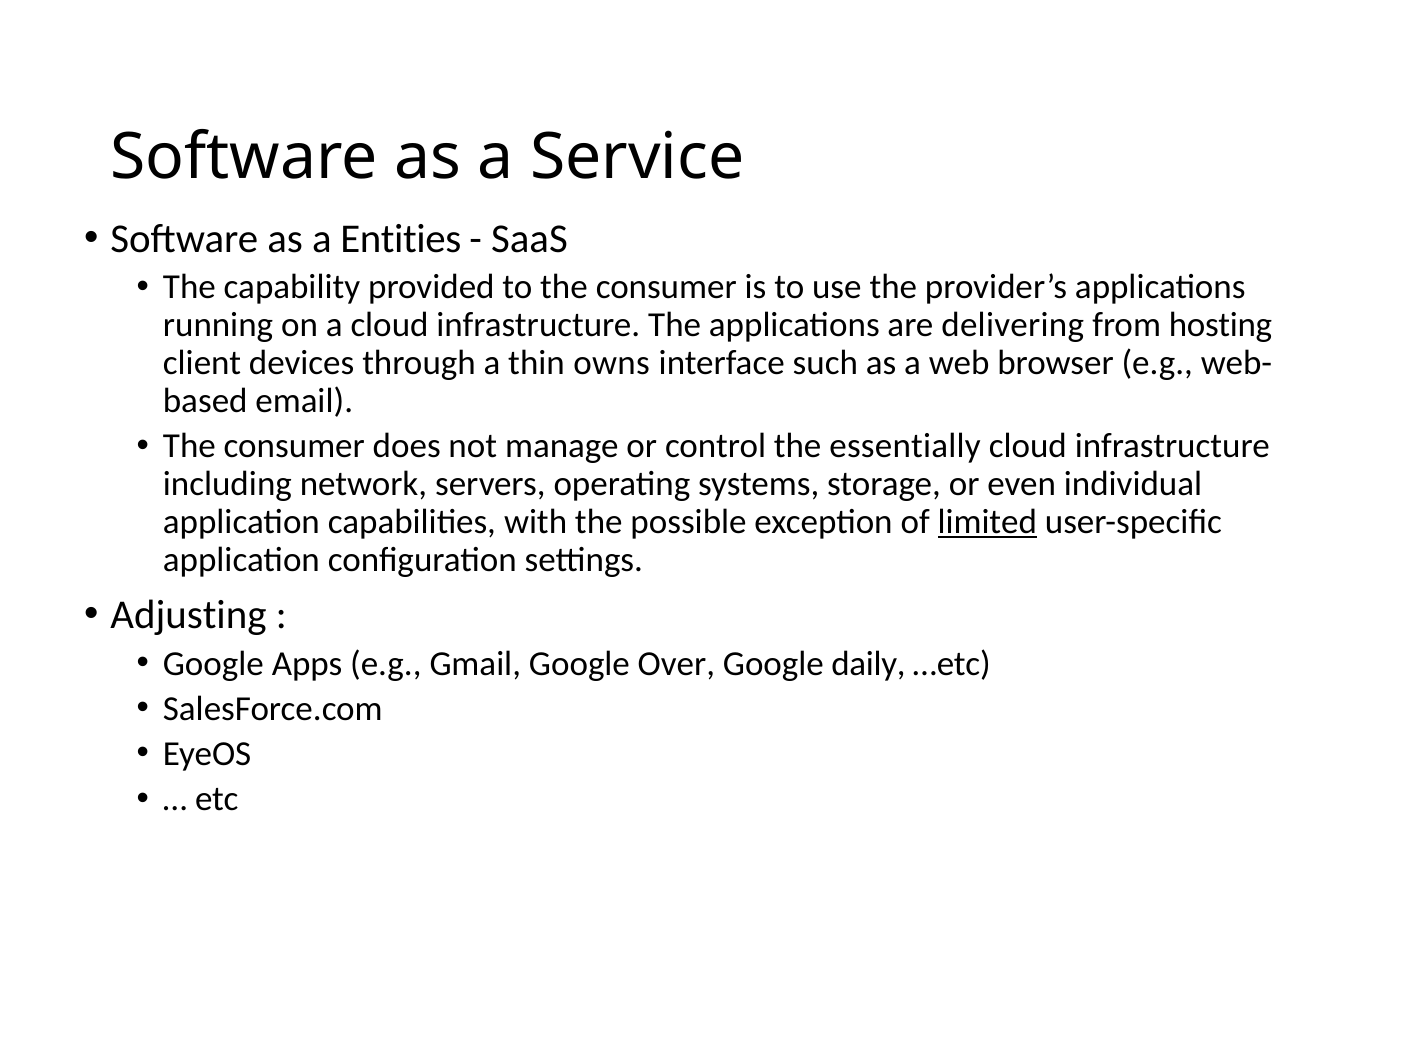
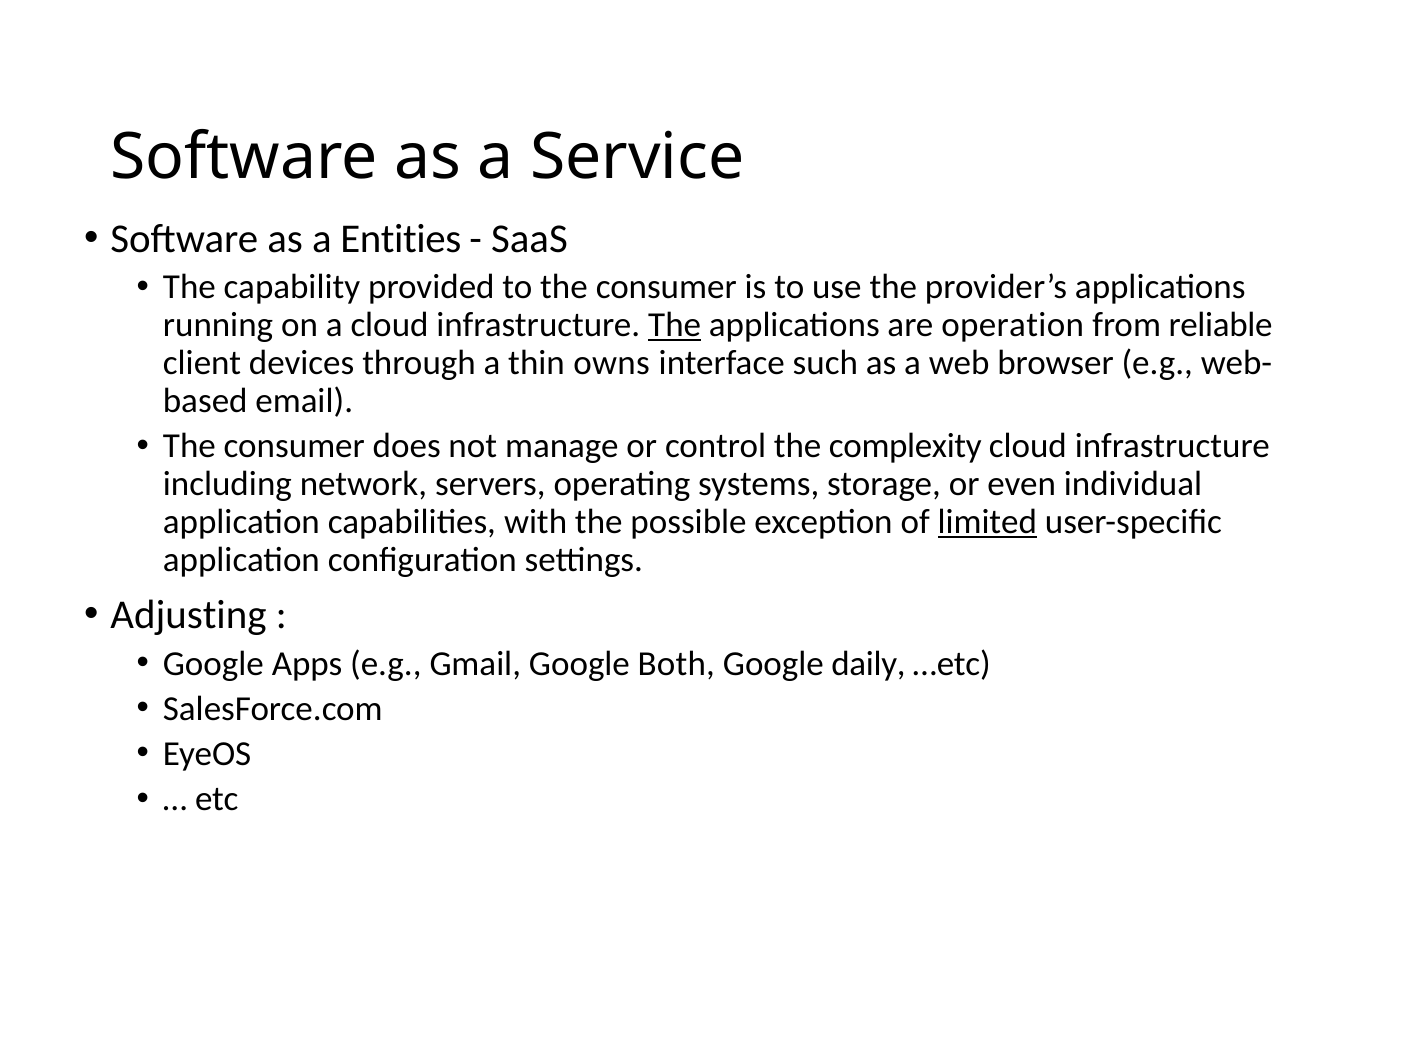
The at (675, 325) underline: none -> present
delivering: delivering -> operation
hosting: hosting -> reliable
essentially: essentially -> complexity
Over: Over -> Both
